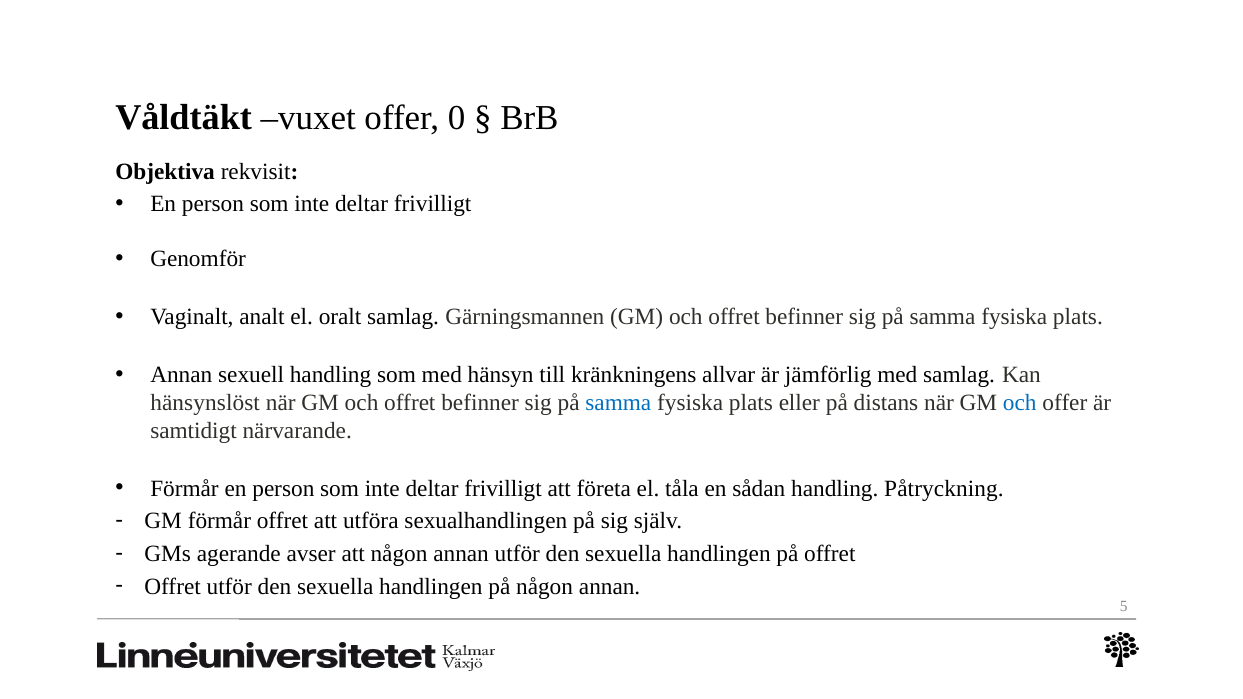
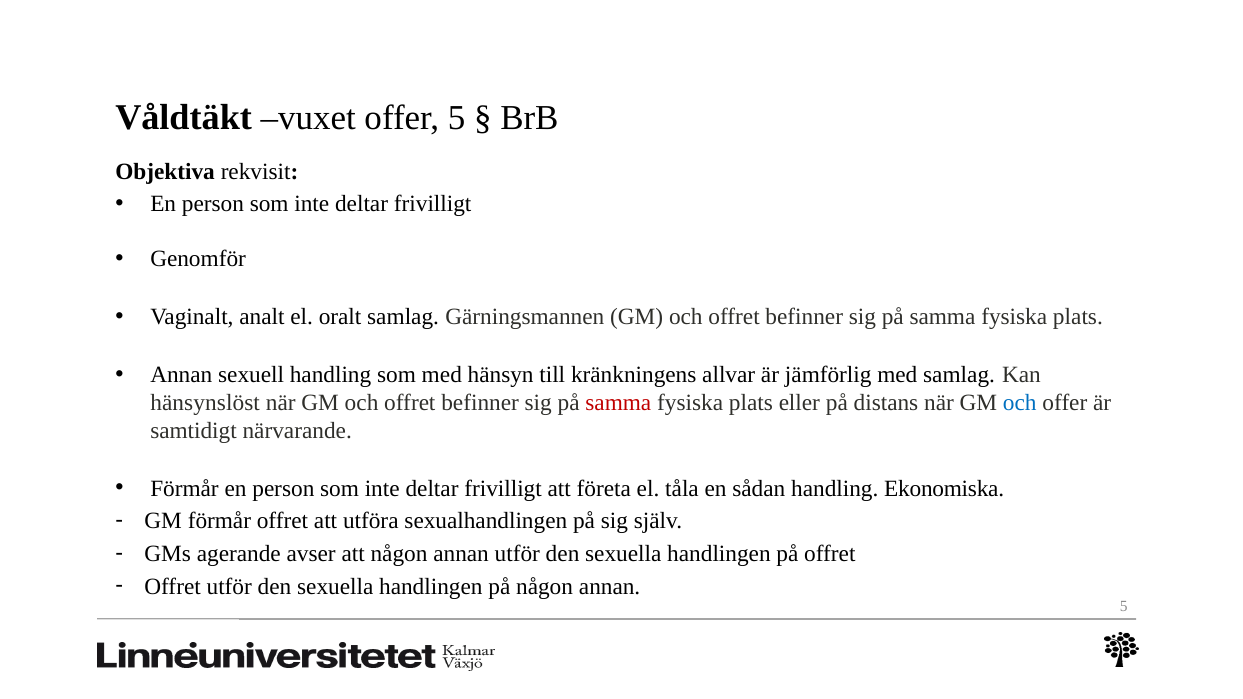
offer 0: 0 -> 5
samma at (618, 403) colour: blue -> red
Påtryckning: Påtryckning -> Ekonomiska
